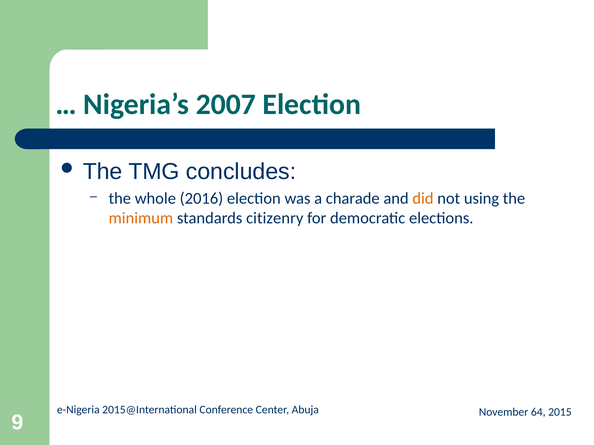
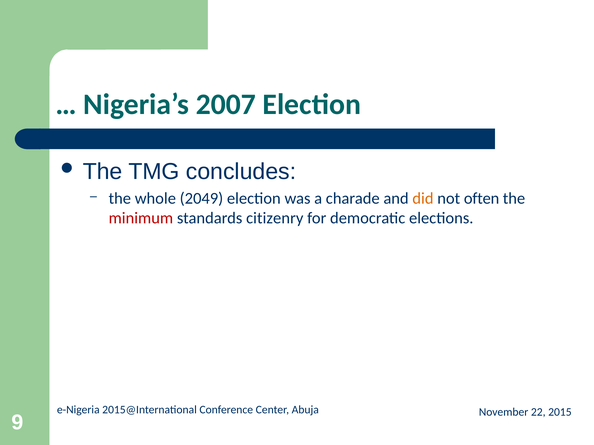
2016: 2016 -> 2049
using: using -> often
minimum colour: orange -> red
64: 64 -> 22
